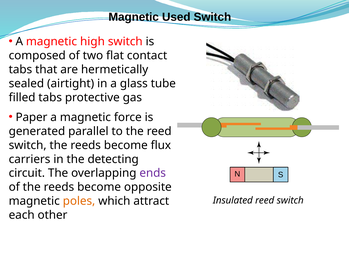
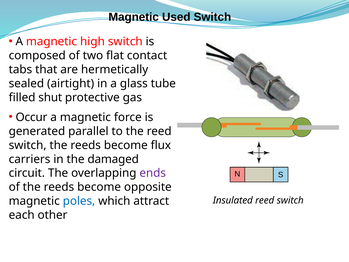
filled tabs: tabs -> shut
Paper: Paper -> Occur
detecting: detecting -> damaged
poles colour: orange -> blue
